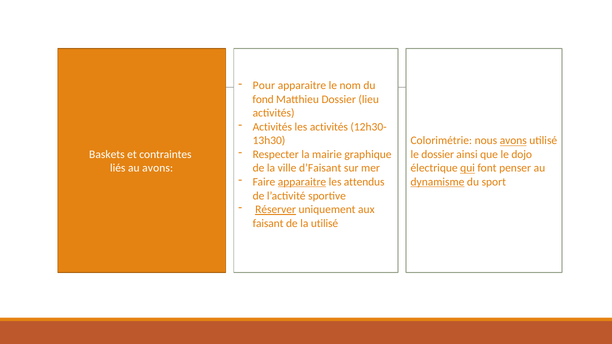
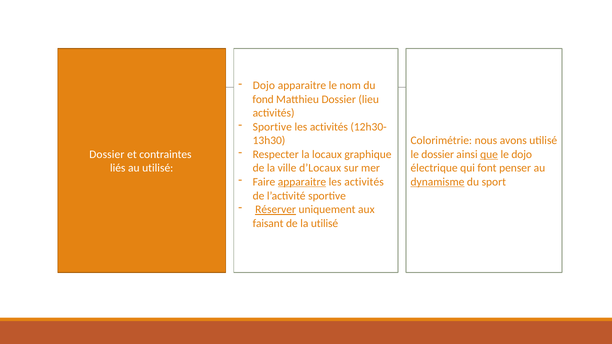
Pour at (264, 86): Pour -> Dojo
Activités at (272, 127): Activités -> Sportive
avons at (513, 141) underline: present -> none
mairie: mairie -> locaux
Baskets at (107, 155): Baskets -> Dossier
que underline: none -> present
au avons: avons -> utilisé
d’Faisant: d’Faisant -> d’Locaux
qui underline: present -> none
attendus at (364, 182): attendus -> activités
